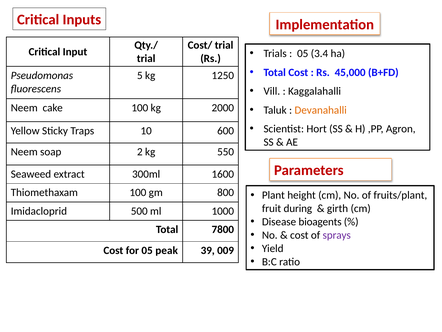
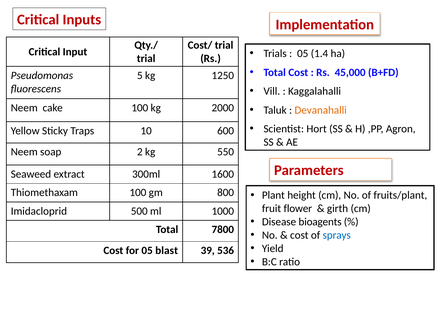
3.4: 3.4 -> 1.4
during: during -> flower
sprays colour: purple -> blue
peak: peak -> blast
009: 009 -> 536
